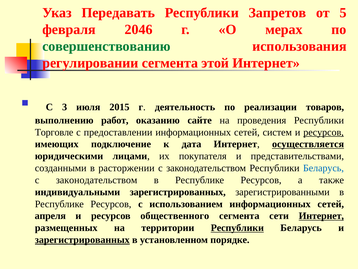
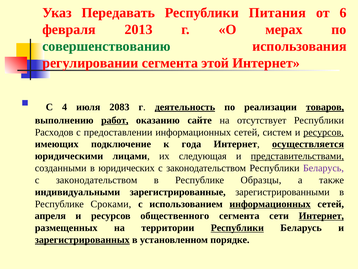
Запретов: Запретов -> Питания
5: 5 -> 6
2046: 2046 -> 2013
3: 3 -> 4
2015: 2015 -> 2083
деятельность underline: none -> present
товаров underline: none -> present
работ underline: none -> present
проведения: проведения -> отсутствует
Торговле: Торговле -> Расходов
дата: дата -> года
покупателя: покупателя -> следующая
представительствами underline: none -> present
расторжении: расторжении -> юридических
Беларусь at (323, 168) colour: blue -> purple
Ресурсов at (261, 180): Ресурсов -> Образцы
индивидуальными зарегистрированных: зарегистрированных -> зарегистрированные
Ресурсов at (111, 204): Ресурсов -> Сроками
информационных at (270, 204) underline: none -> present
